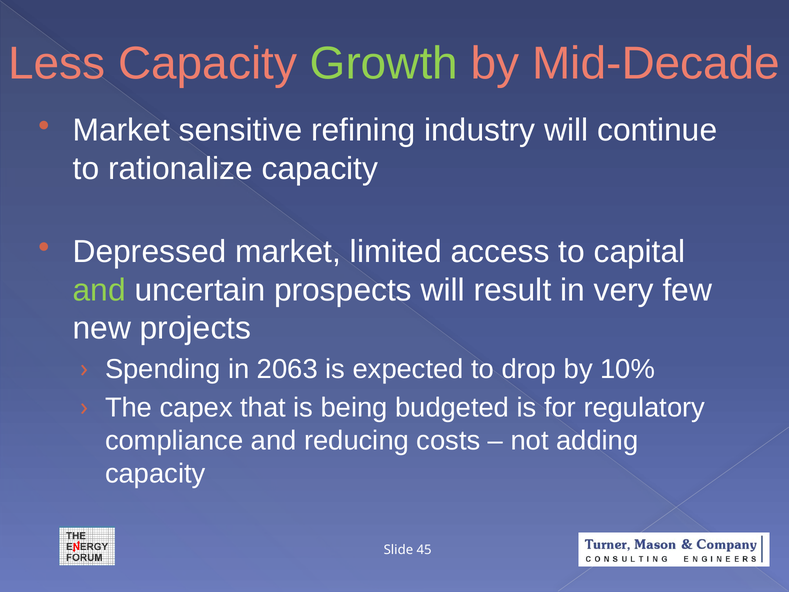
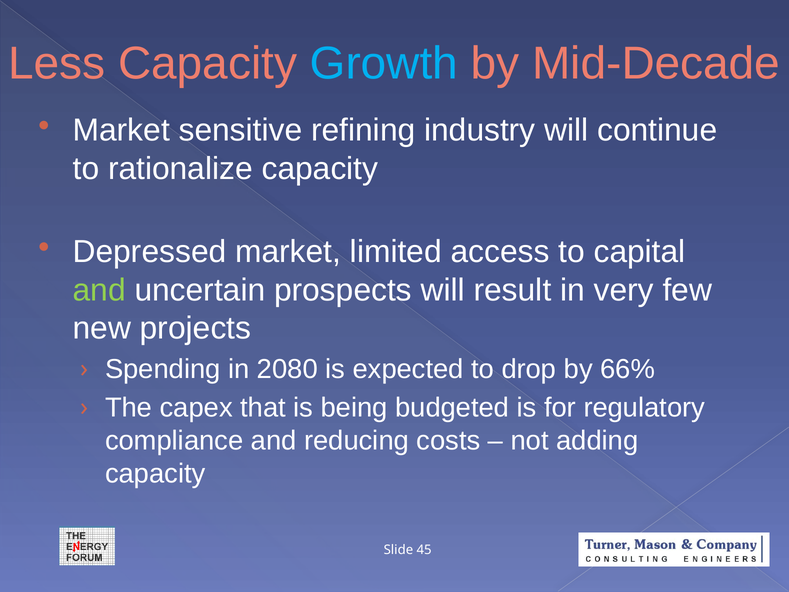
Growth colour: light green -> light blue
2063: 2063 -> 2080
10%: 10% -> 66%
